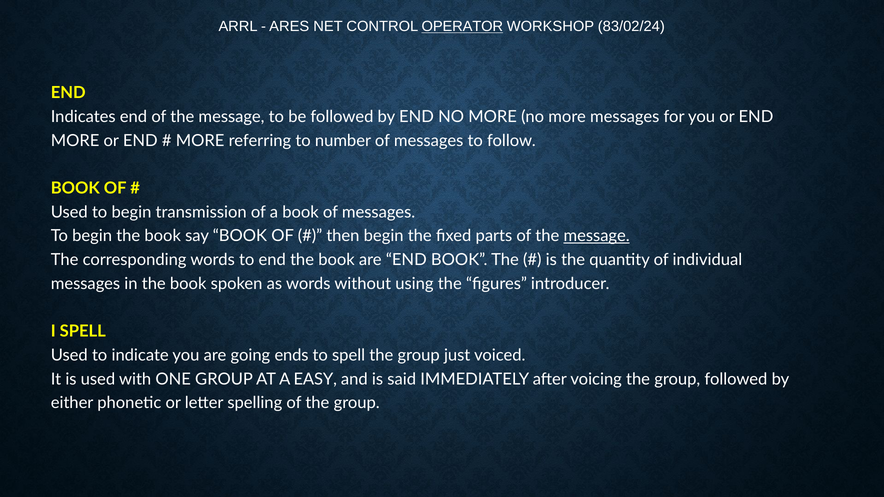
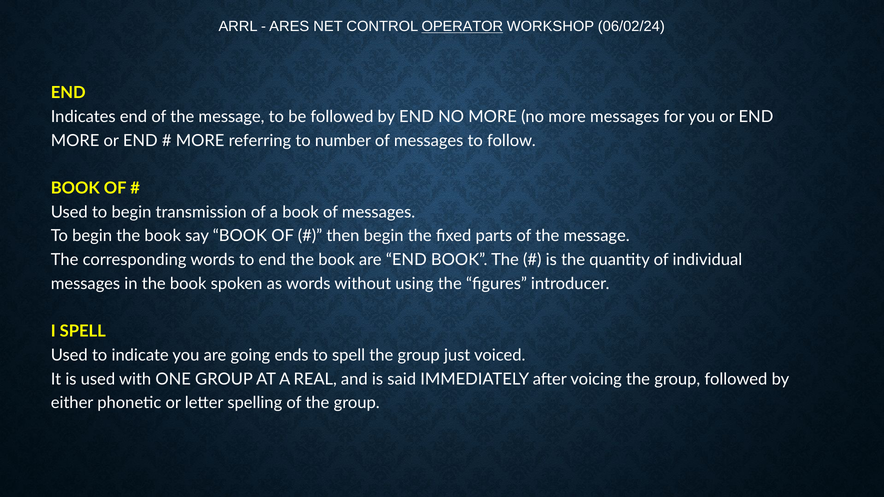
83/02/24: 83/02/24 -> 06/02/24
message at (597, 236) underline: present -> none
EASY: EASY -> REAL
